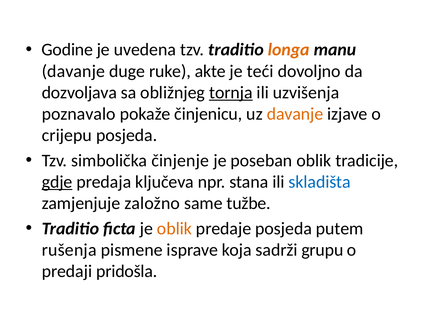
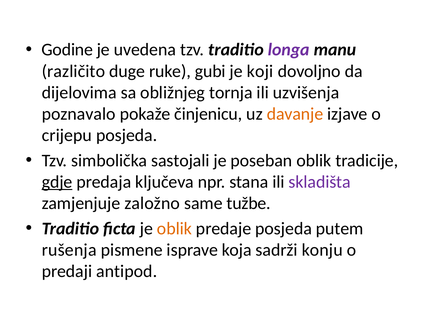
longa colour: orange -> purple
davanje at (73, 71): davanje -> različito
akte: akte -> gubi
teći: teći -> koji
dozvoljava: dozvoljava -> dijelovima
tornja underline: present -> none
činjenje: činjenje -> sastojali
skladišta colour: blue -> purple
grupu: grupu -> konju
pridošla: pridošla -> antipod
